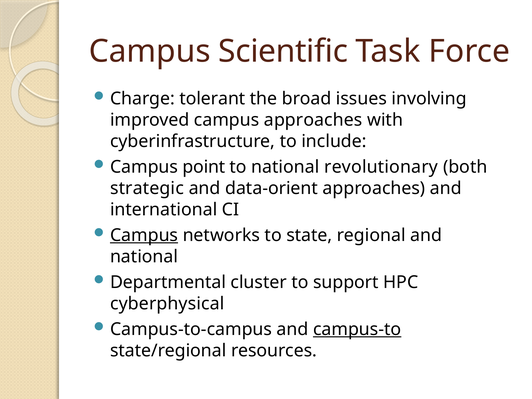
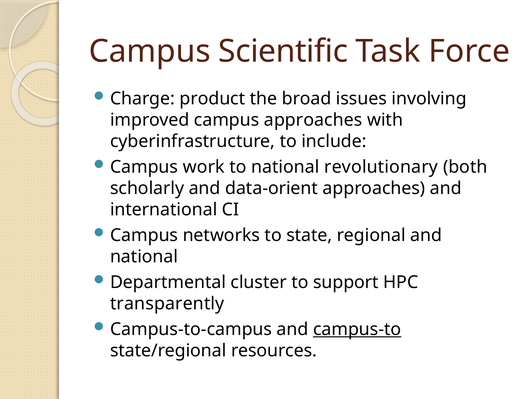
tolerant: tolerant -> product
point: point -> work
strategic: strategic -> scholarly
Campus at (144, 235) underline: present -> none
cyberphysical: cyberphysical -> transparently
